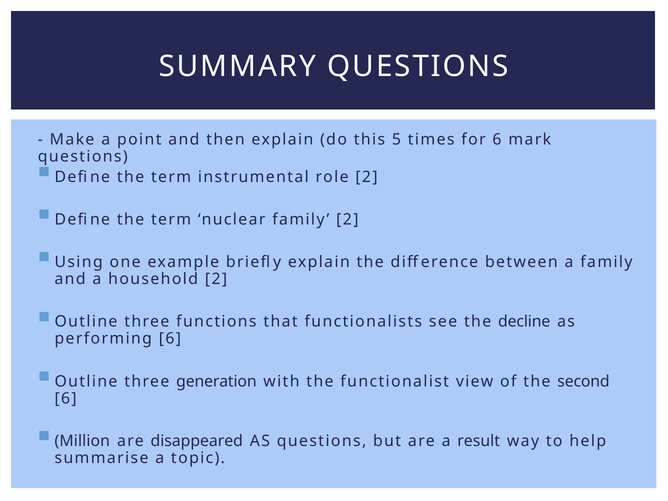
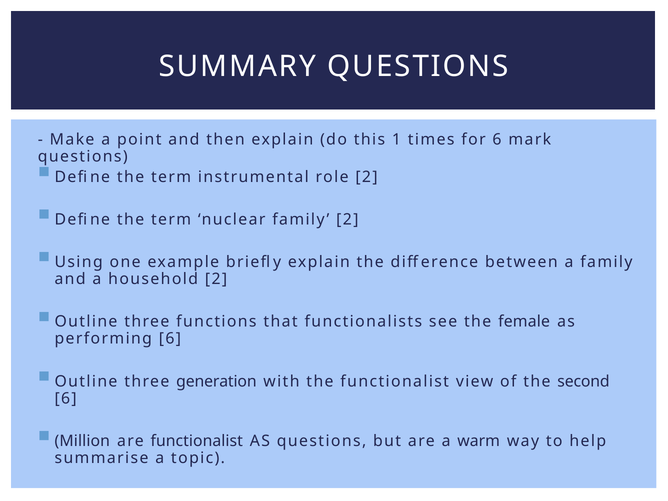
5: 5 -> 1
decline: decline -> female
are disappeared: disappeared -> functionalist
result: result -> warm
